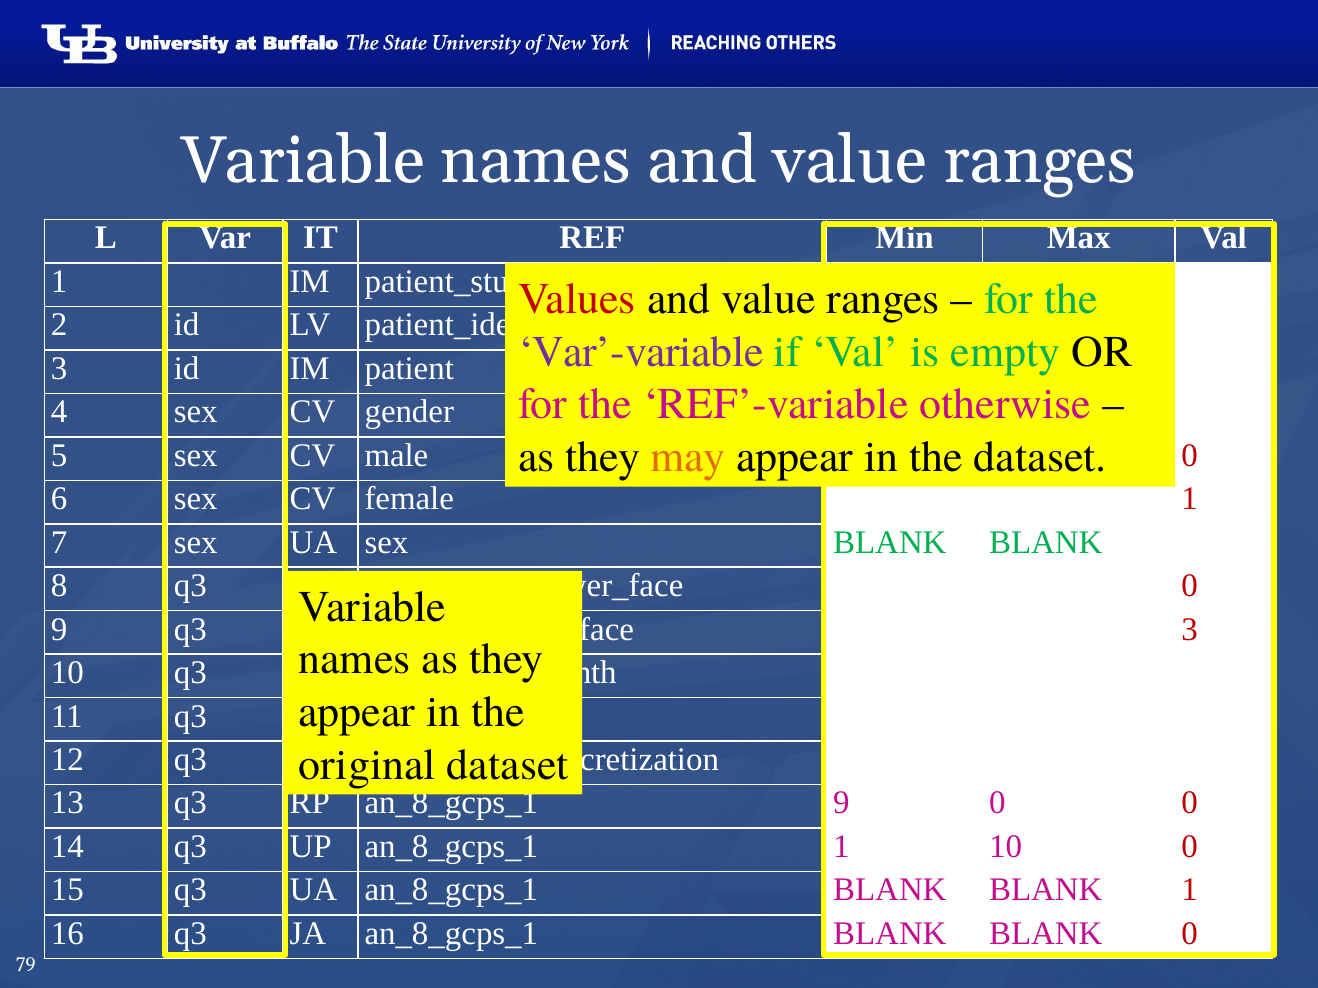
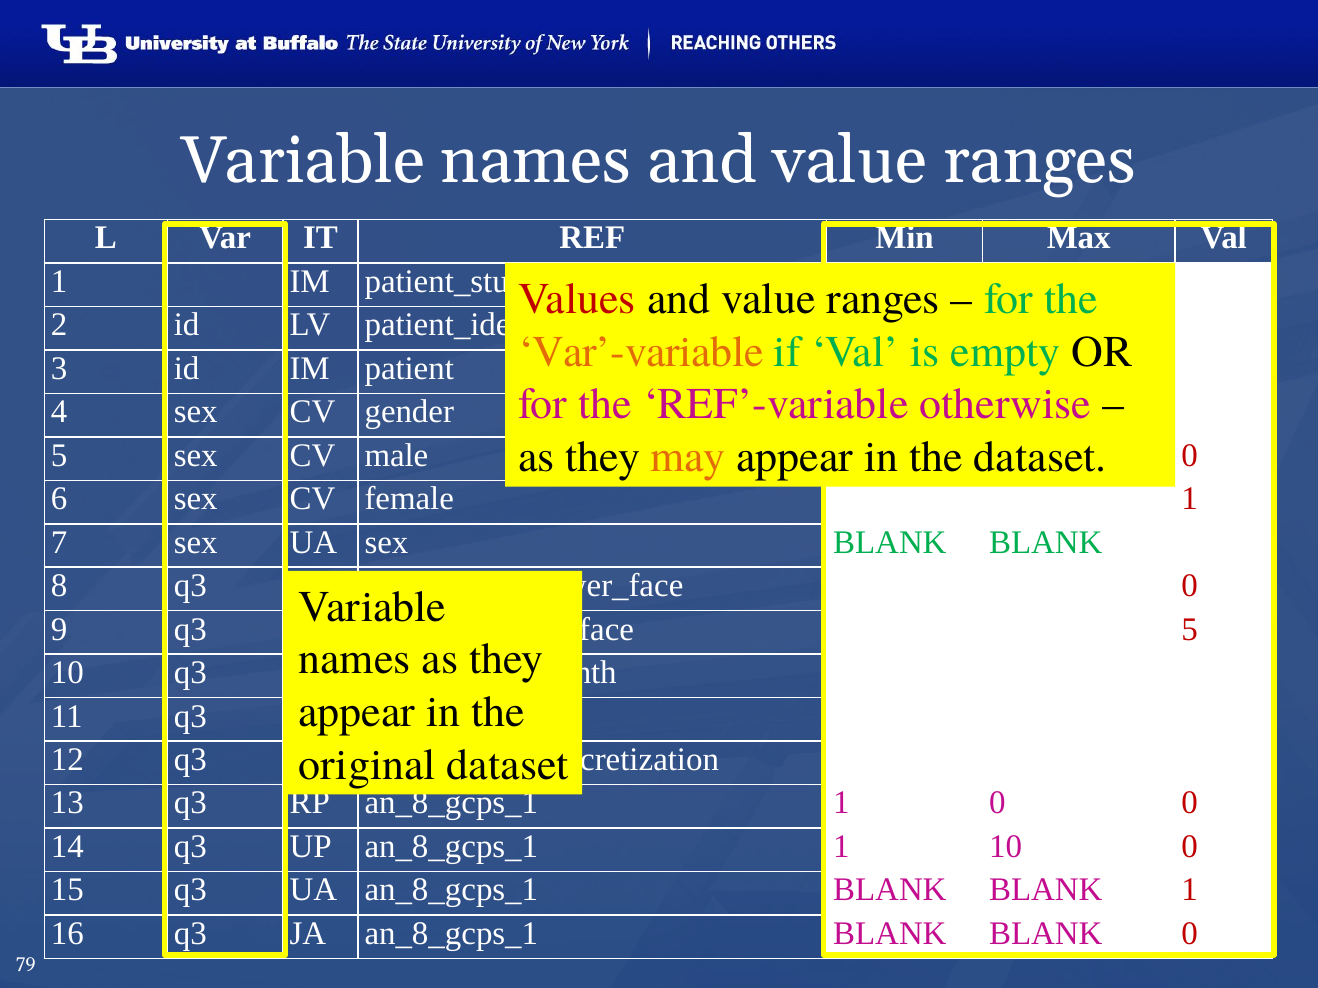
Var’-variable colour: purple -> orange
3 at (1190, 630): 3 -> 5
9 at (841, 803): 9 -> 1
